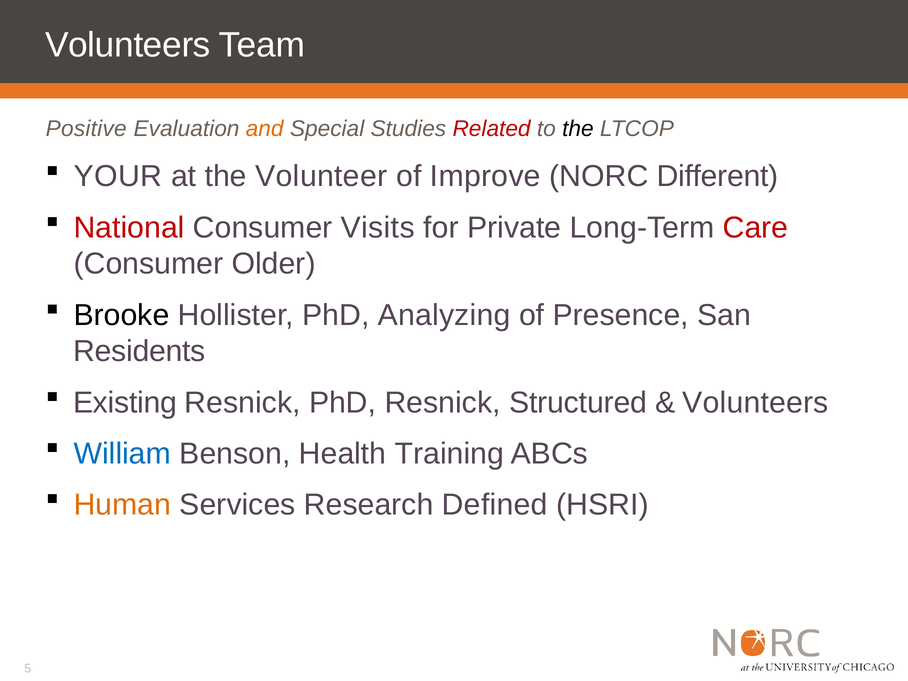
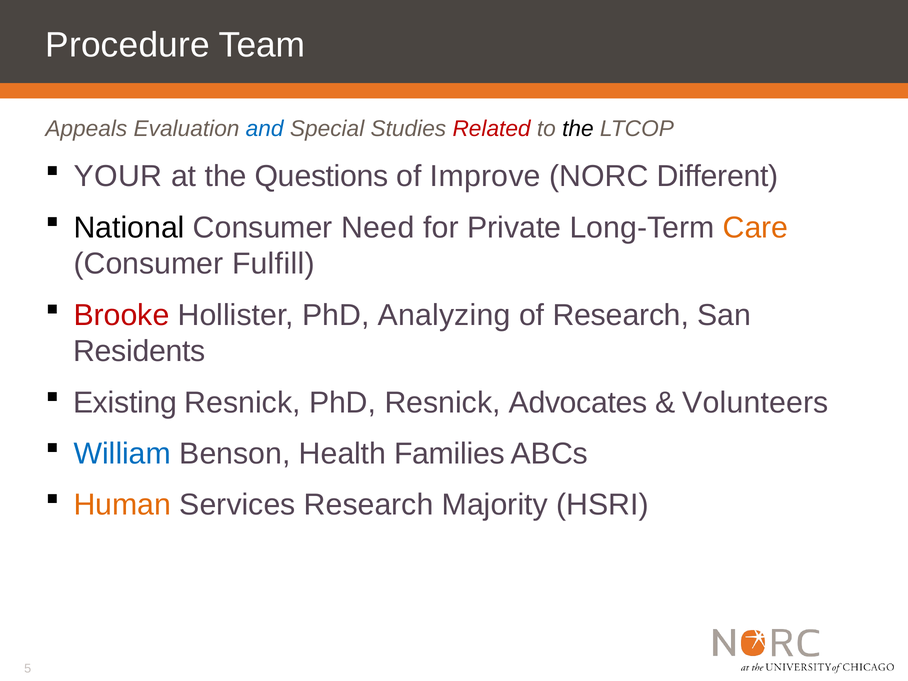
Volunteers at (128, 45): Volunteers -> Procedure
Positive: Positive -> Appeals
and colour: orange -> blue
Volunteer: Volunteer -> Questions
National colour: red -> black
Visits: Visits -> Need
Care colour: red -> orange
Older: Older -> Fulfill
Brooke colour: black -> red
of Presence: Presence -> Research
Structured: Structured -> Advocates
Training: Training -> Families
Defined: Defined -> Majority
